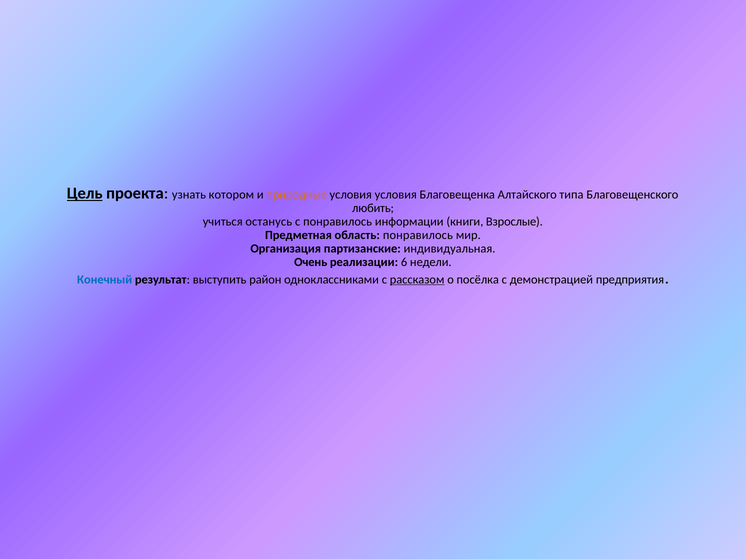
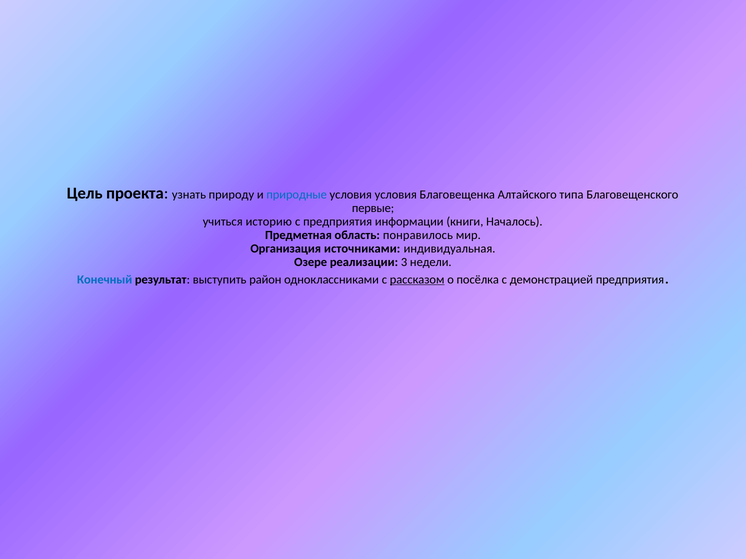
Цель underline: present -> none
котором: котором -> природу
природные colour: orange -> blue
любить: любить -> первые
останусь: останусь -> историю
с понравилось: понравилось -> предприятия
Взрослые: Взрослые -> Началось
партизанские: партизанские -> источниками
Очень: Очень -> Озере
6: 6 -> 3
